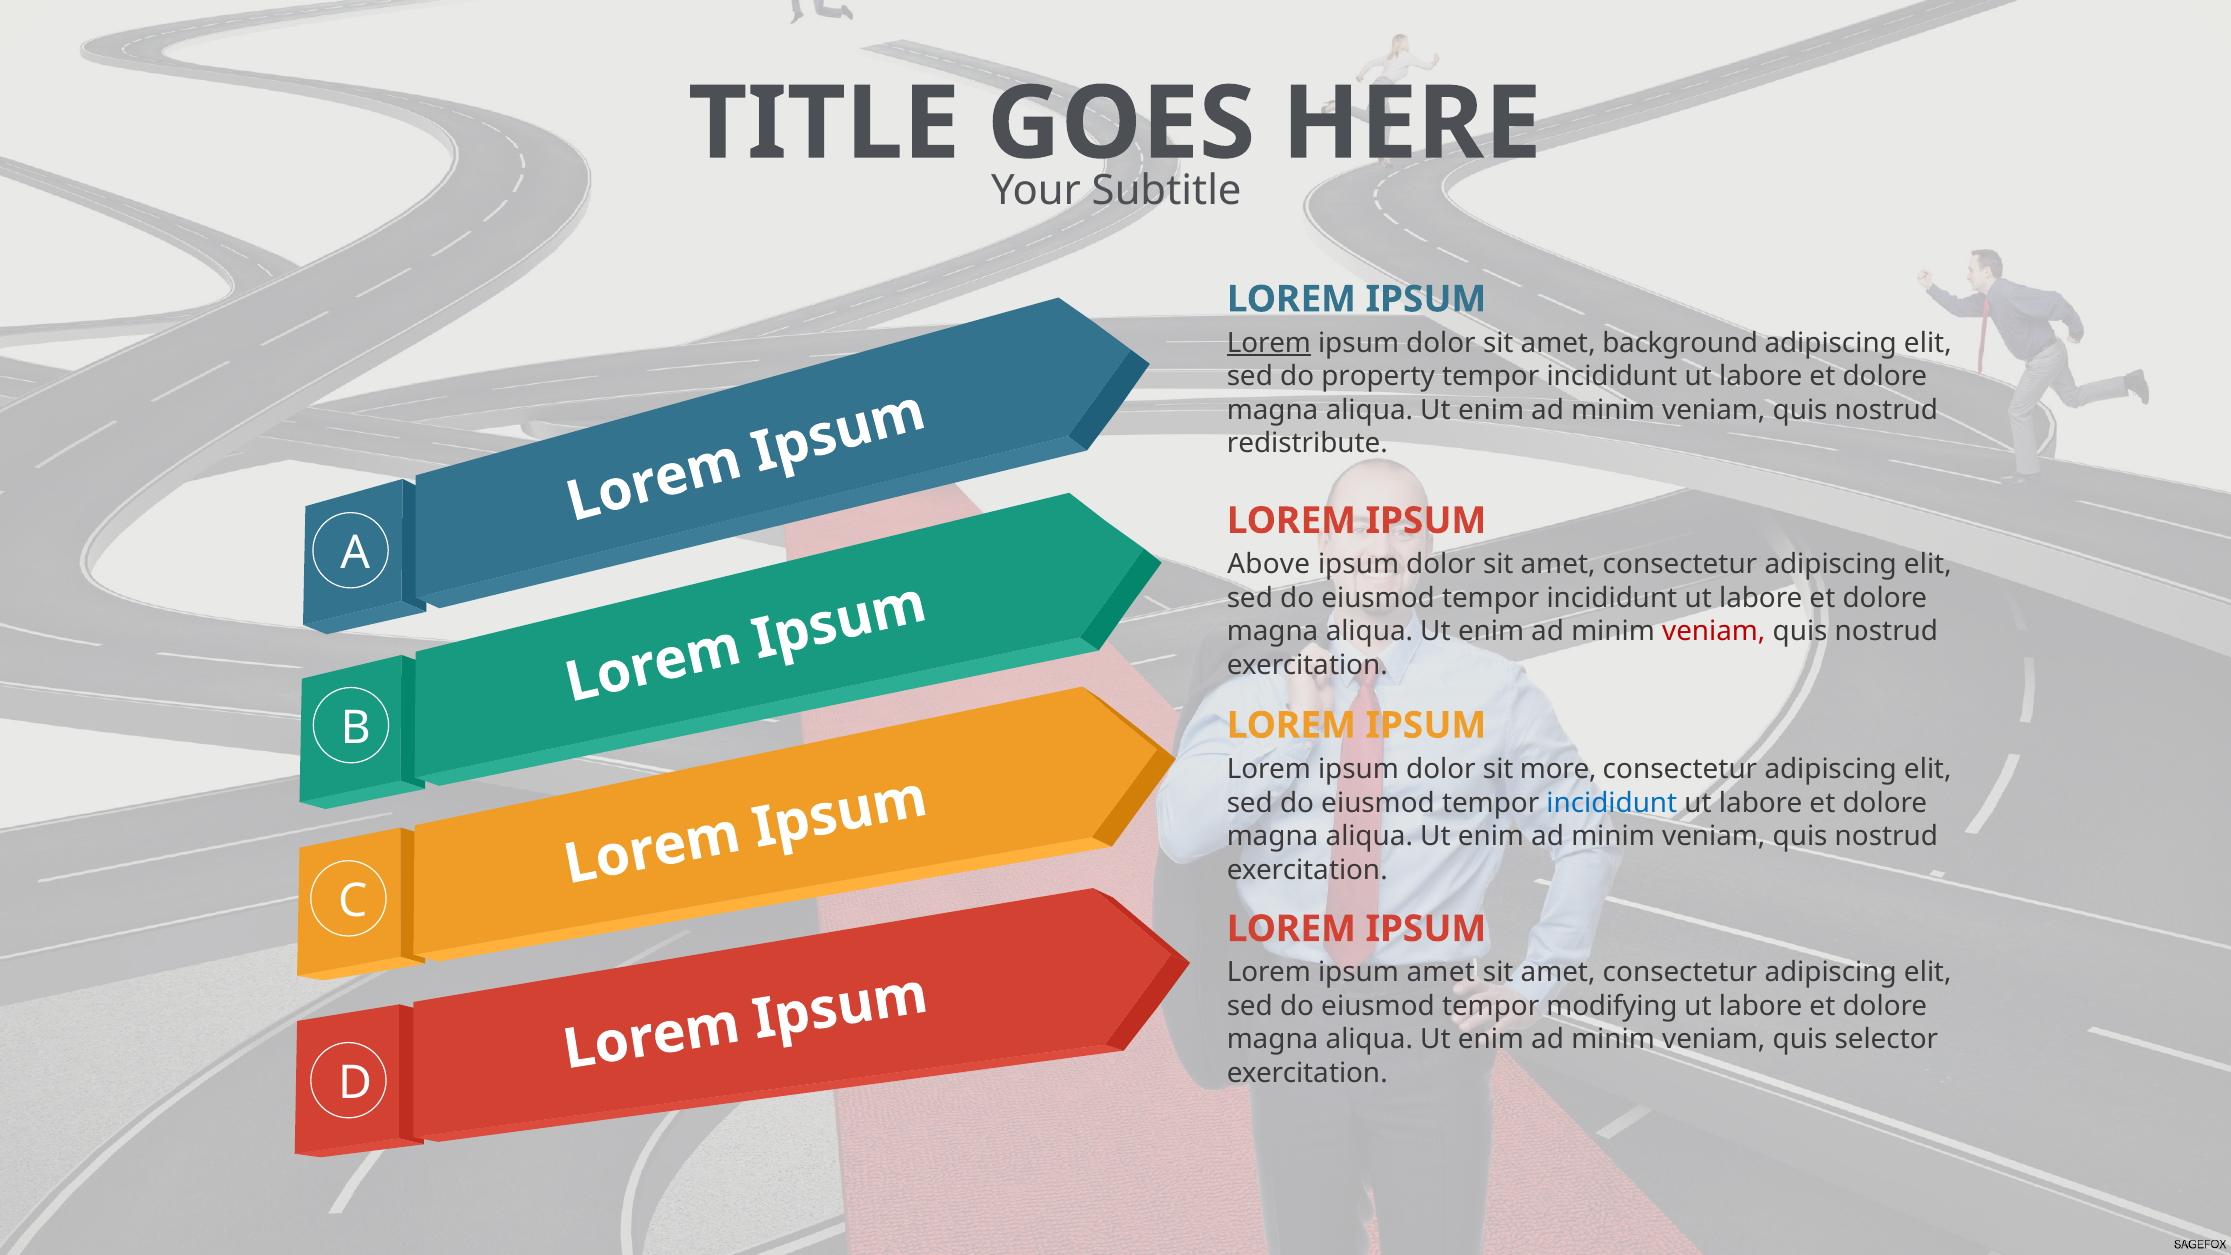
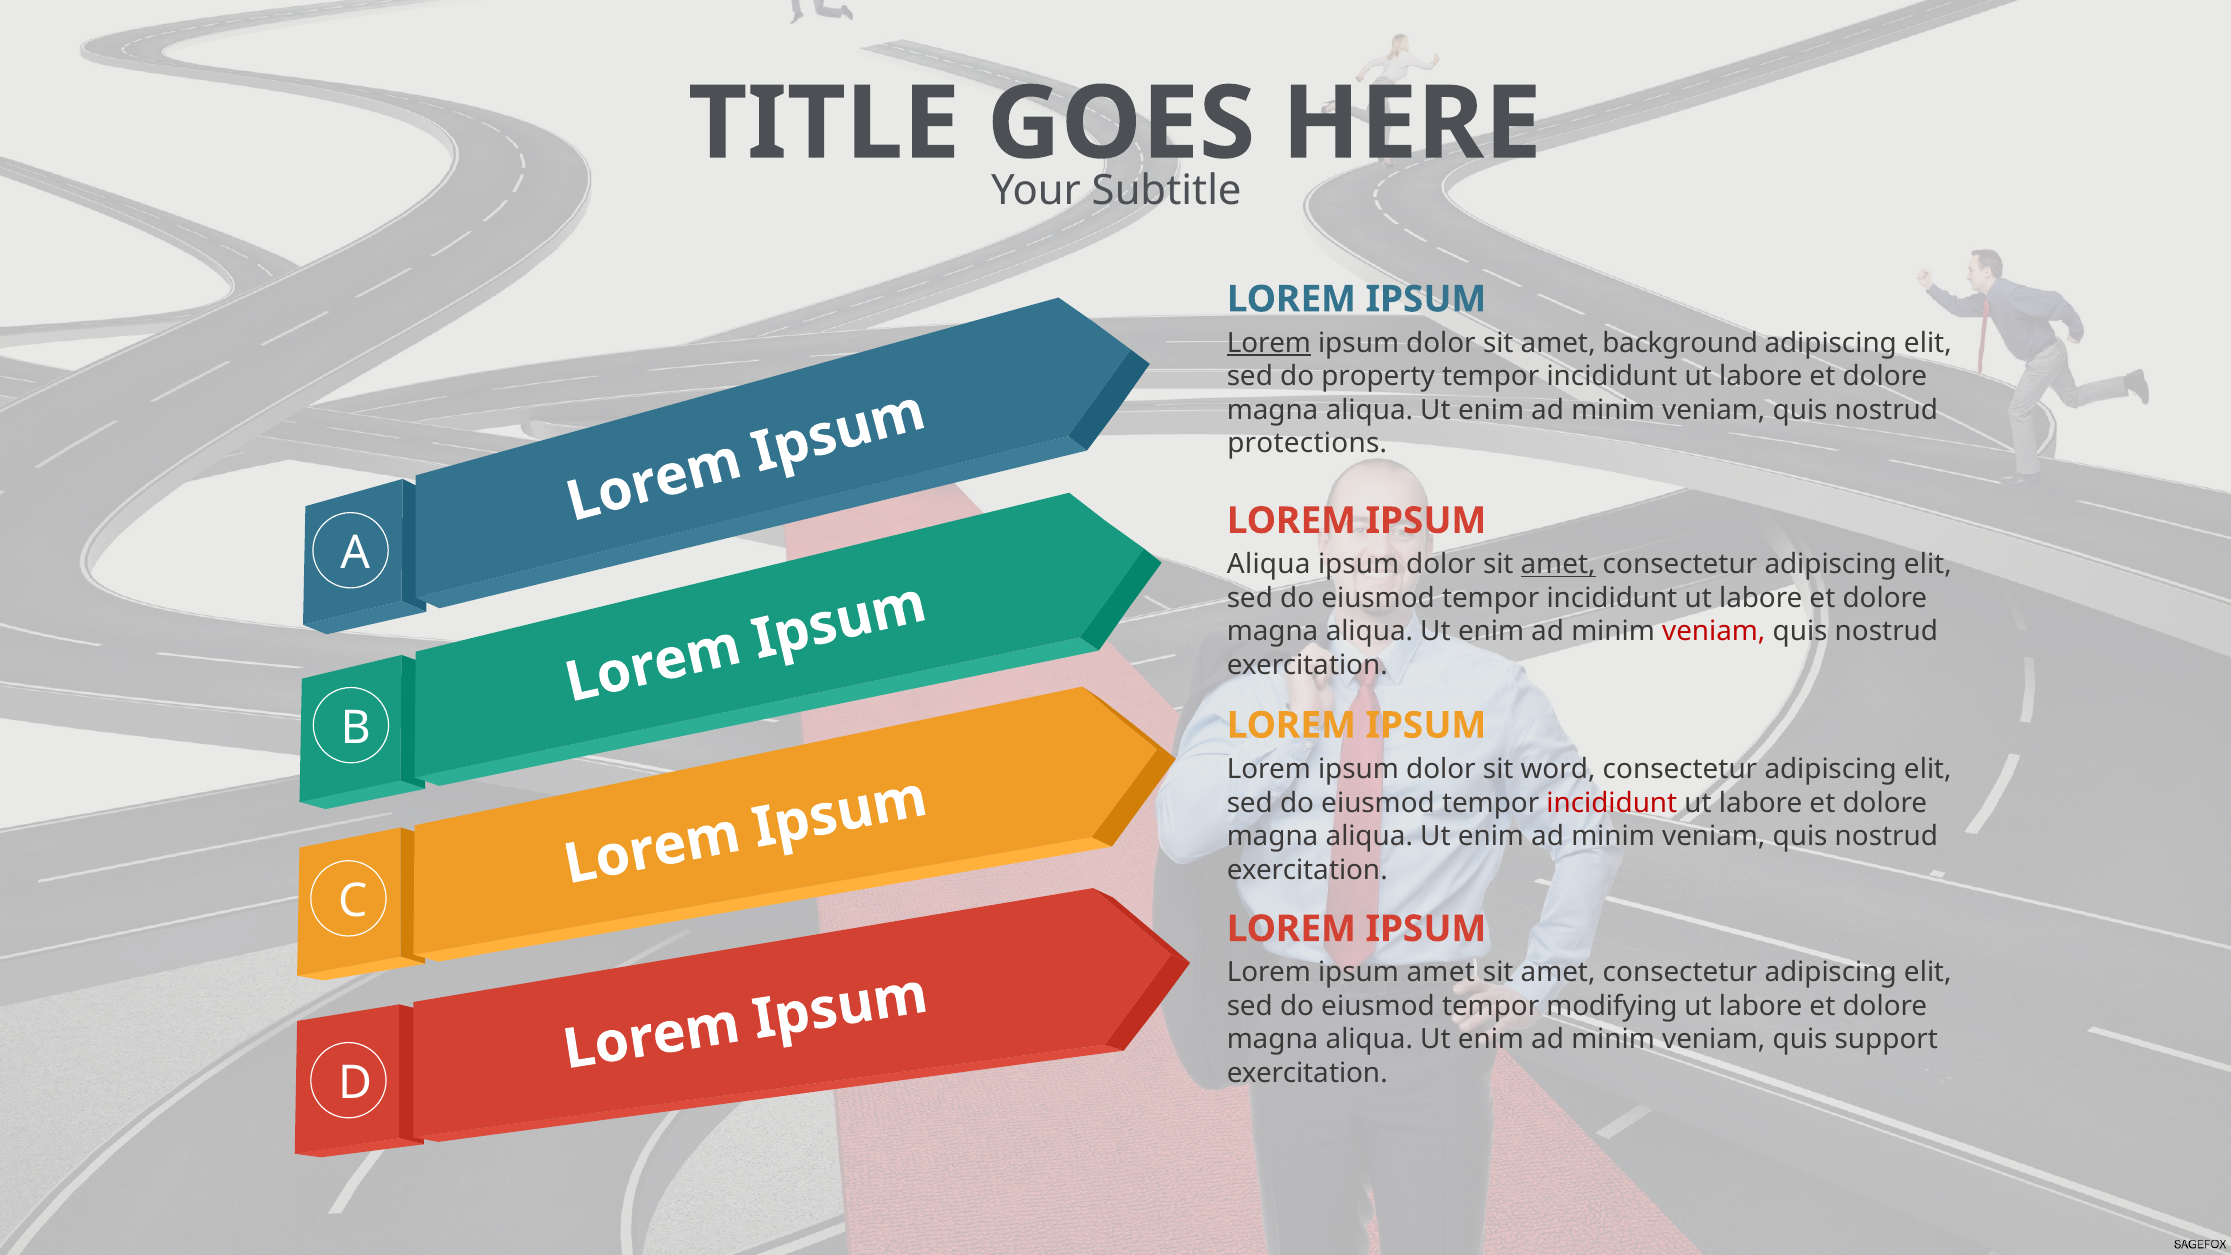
redistribute: redistribute -> protections
Above at (1269, 565): Above -> Aliqua
amet at (1558, 565) underline: none -> present
more: more -> word
incididunt at (1612, 803) colour: blue -> red
selector: selector -> support
